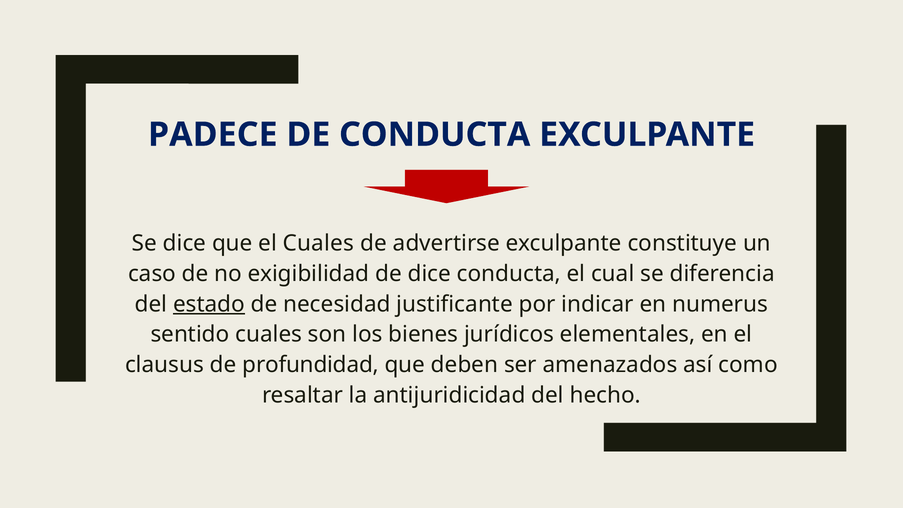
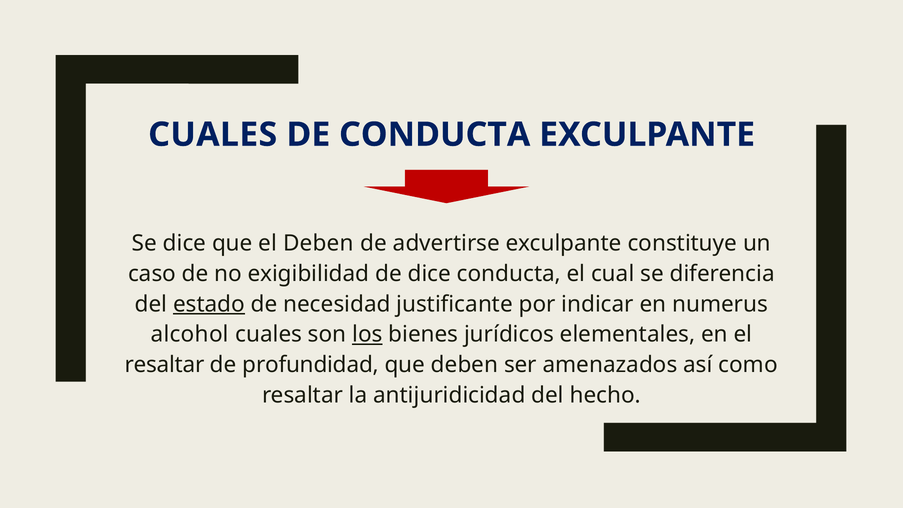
PADECE at (213, 135): PADECE -> CUALES
el Cuales: Cuales -> Deben
sentido: sentido -> alcohol
los underline: none -> present
clausus at (165, 365): clausus -> resaltar
